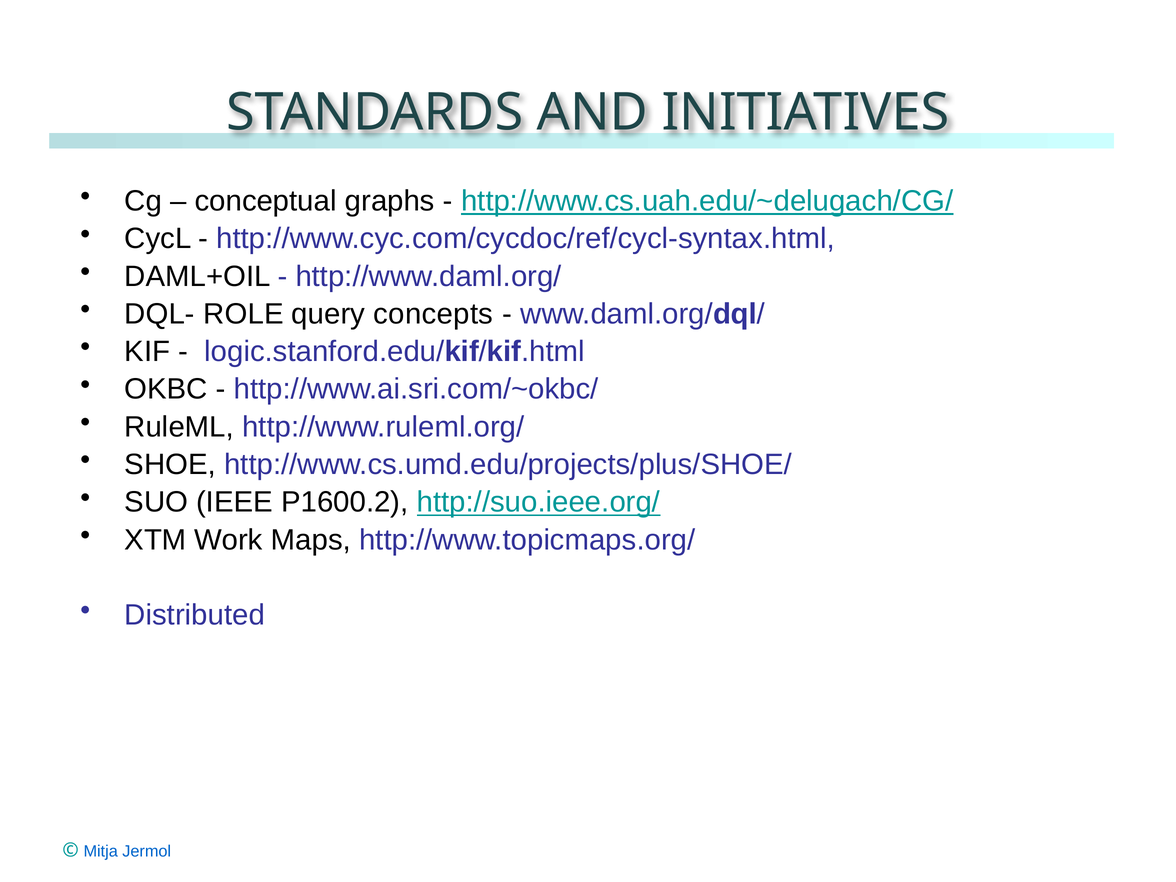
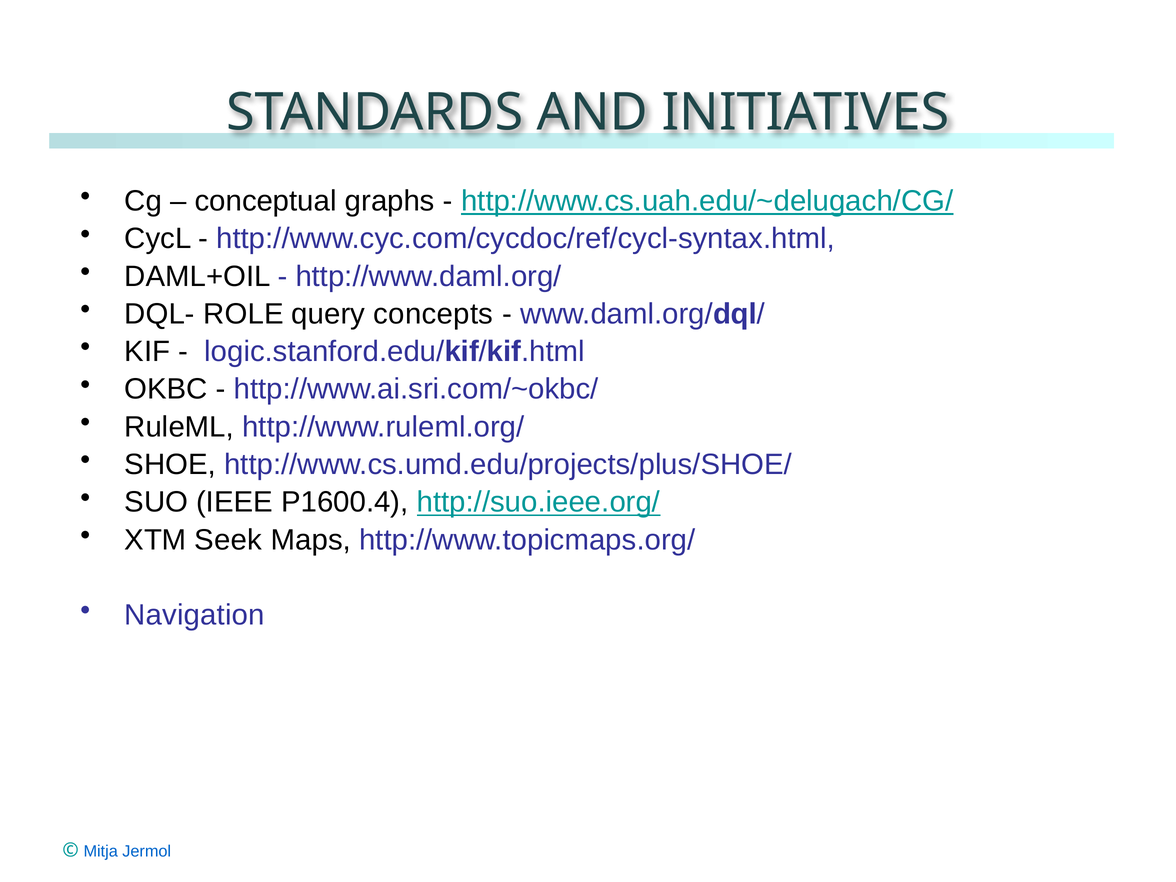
P1600.2: P1600.2 -> P1600.4
Work: Work -> Seek
Distributed: Distributed -> Navigation
